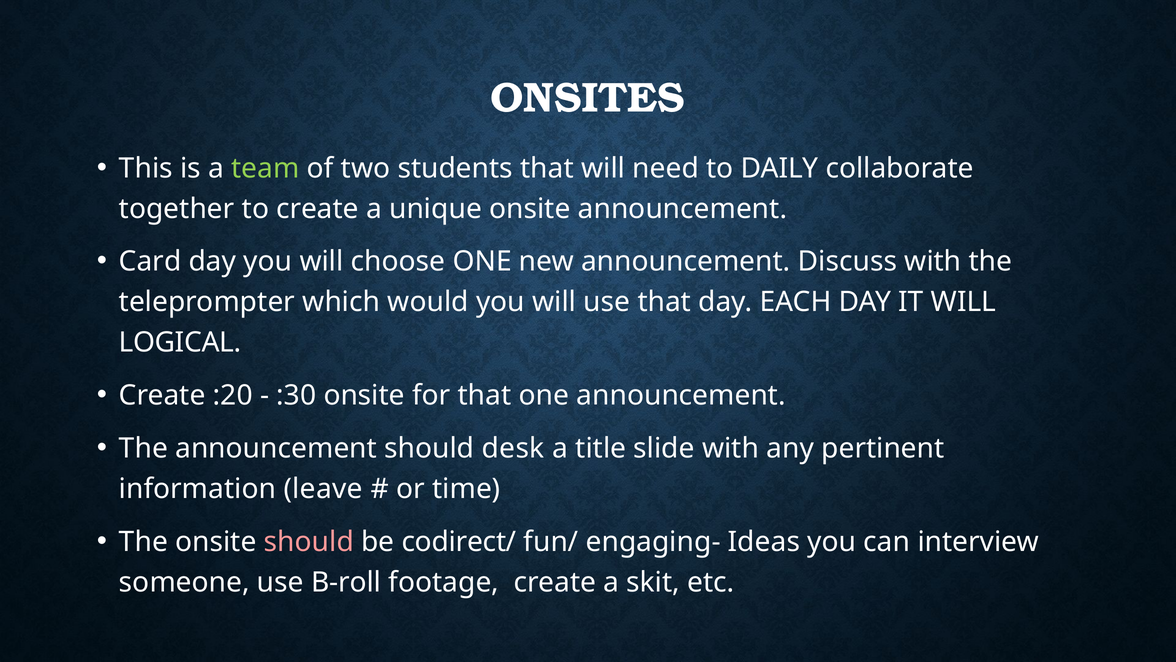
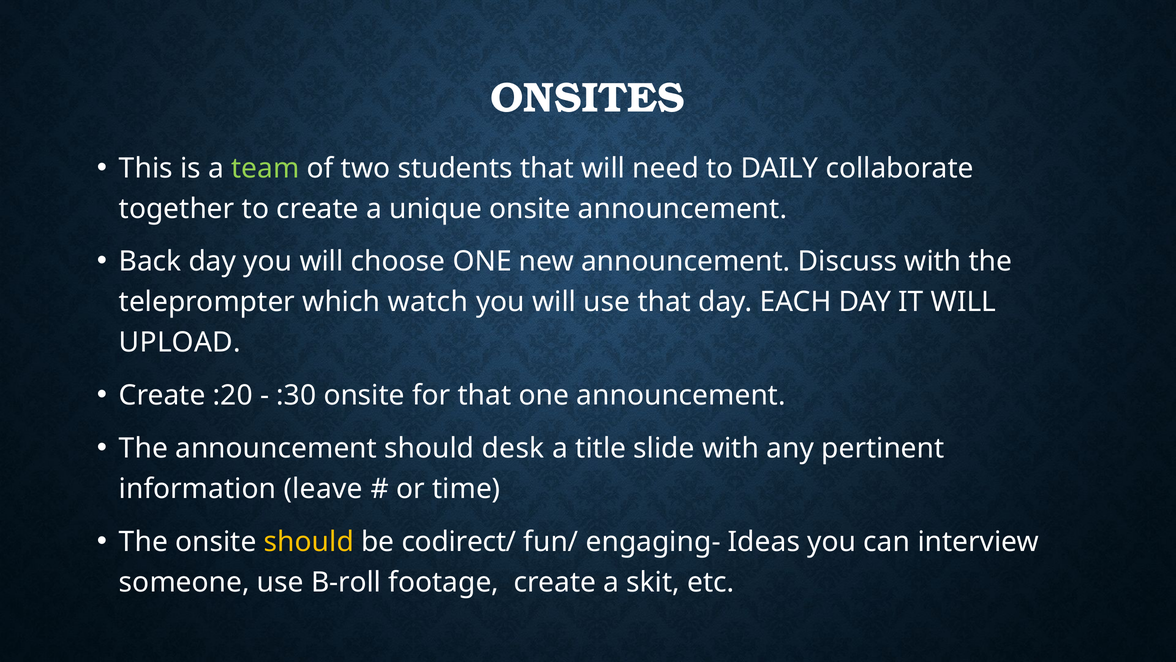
Card: Card -> Back
would: would -> watch
LOGICAL: LOGICAL -> UPLOAD
should at (309, 541) colour: pink -> yellow
